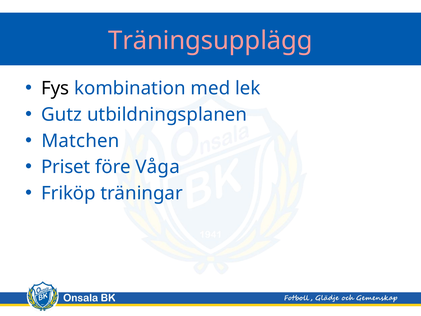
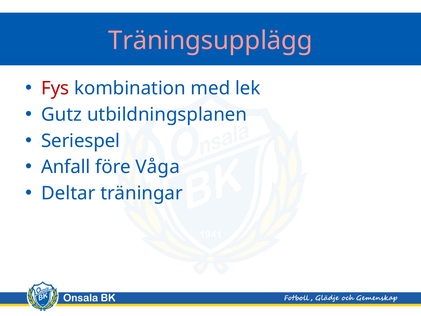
Fys colour: black -> red
Matchen: Matchen -> Seriespel
Priset: Priset -> Anfall
Friköp: Friköp -> Deltar
